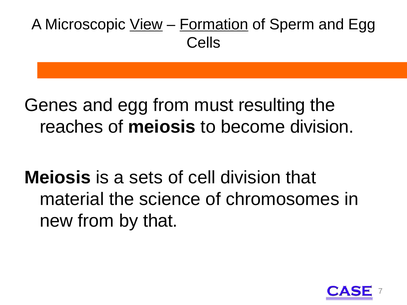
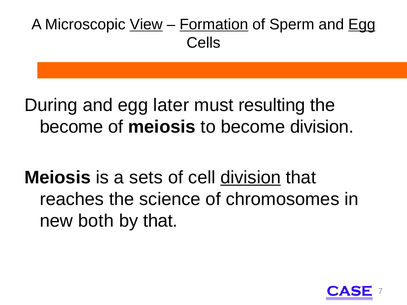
Egg at (362, 24) underline: none -> present
Genes: Genes -> During
egg from: from -> later
reaches at (71, 127): reaches -> become
division at (251, 178) underline: none -> present
material: material -> reaches
new from: from -> both
